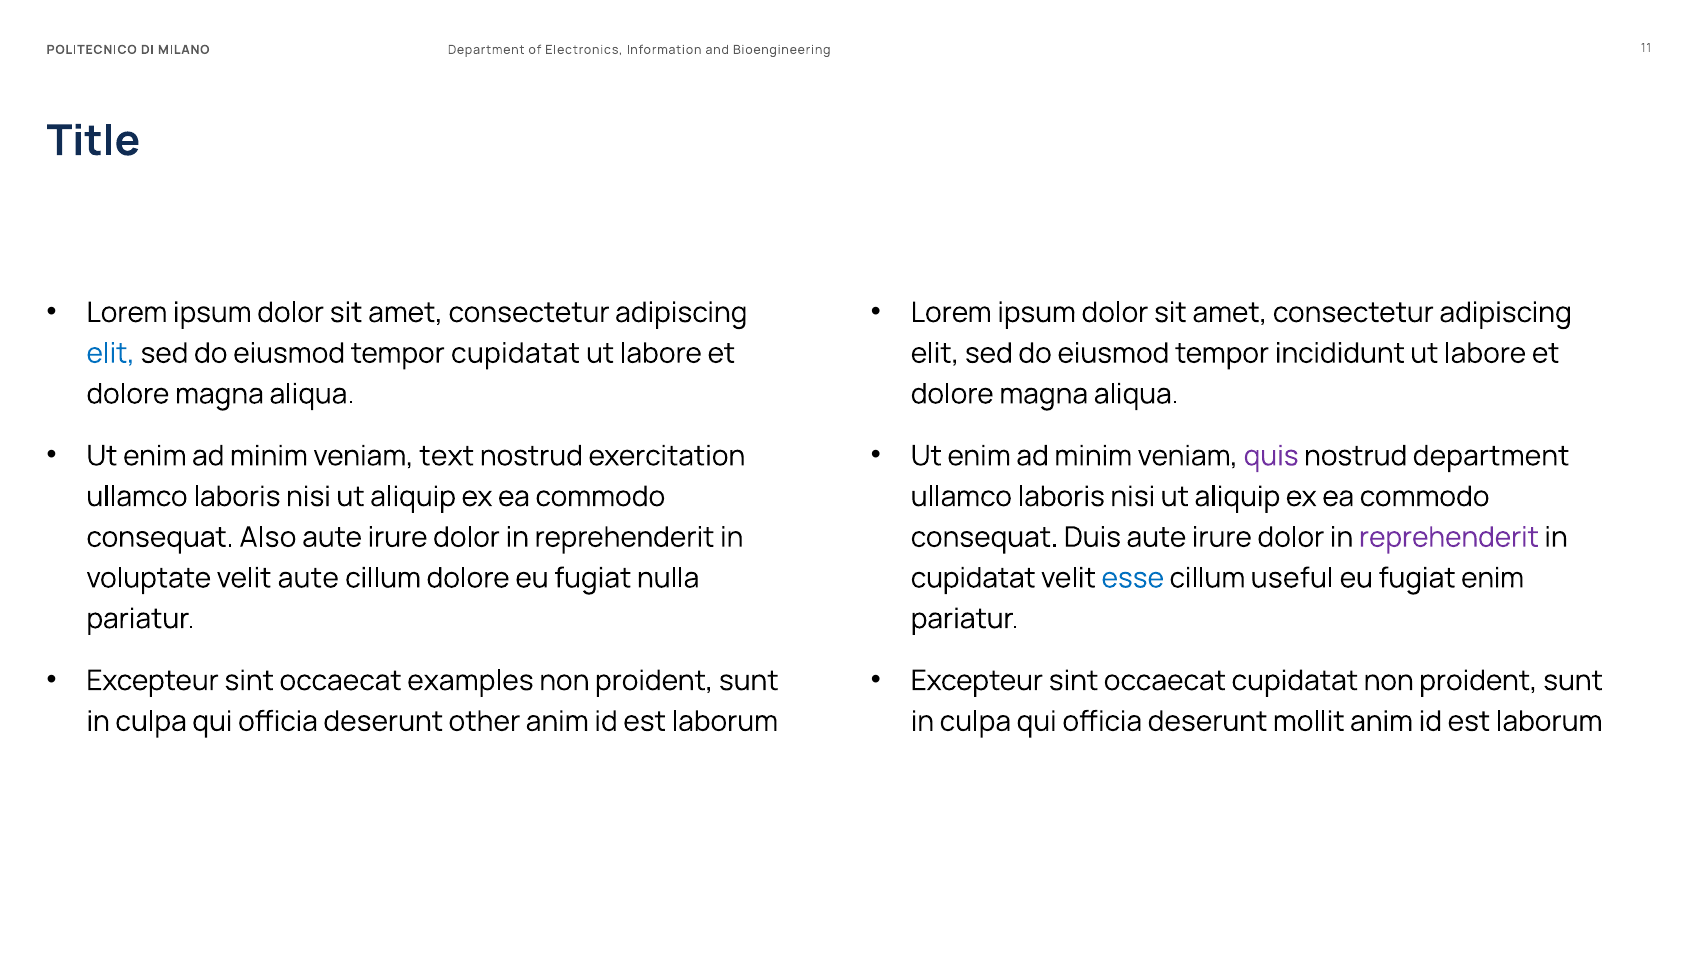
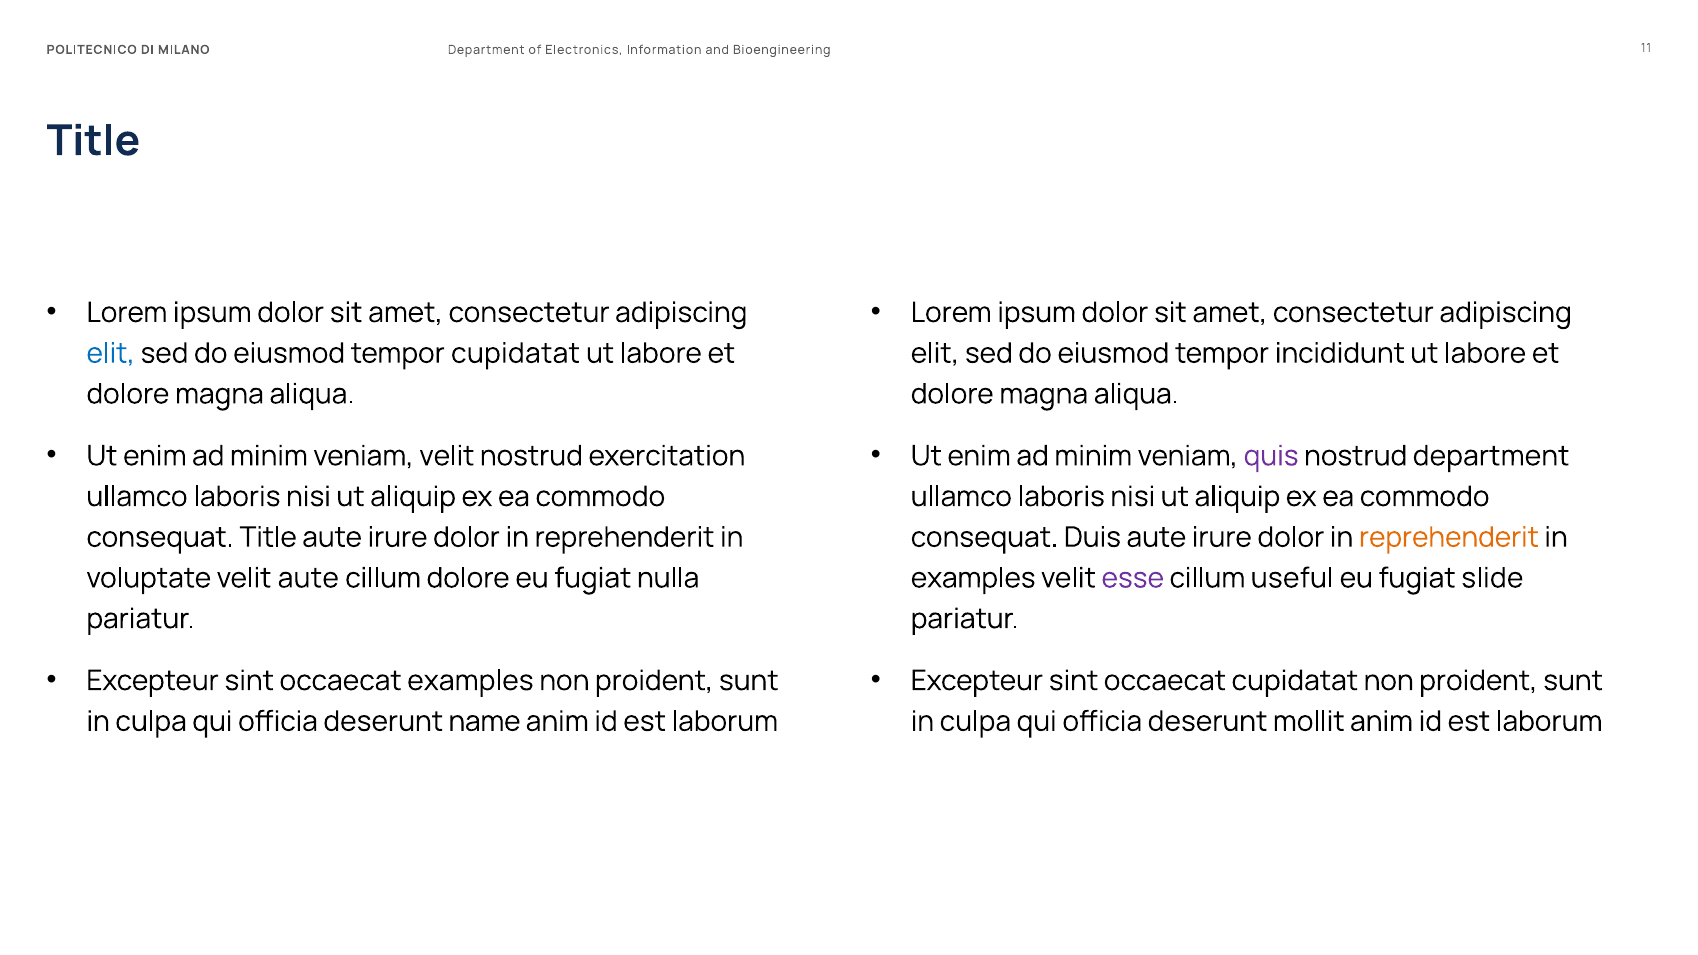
veniam text: text -> velit
consequat Also: Also -> Title
reprehenderit at (1449, 537) colour: purple -> orange
cupidatat at (973, 578): cupidatat -> examples
esse colour: blue -> purple
fugiat enim: enim -> slide
other: other -> name
